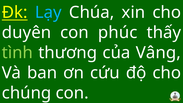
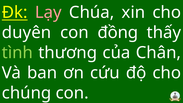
Lạy colour: light blue -> pink
phúc: phúc -> đồng
Vâng: Vâng -> Chân
